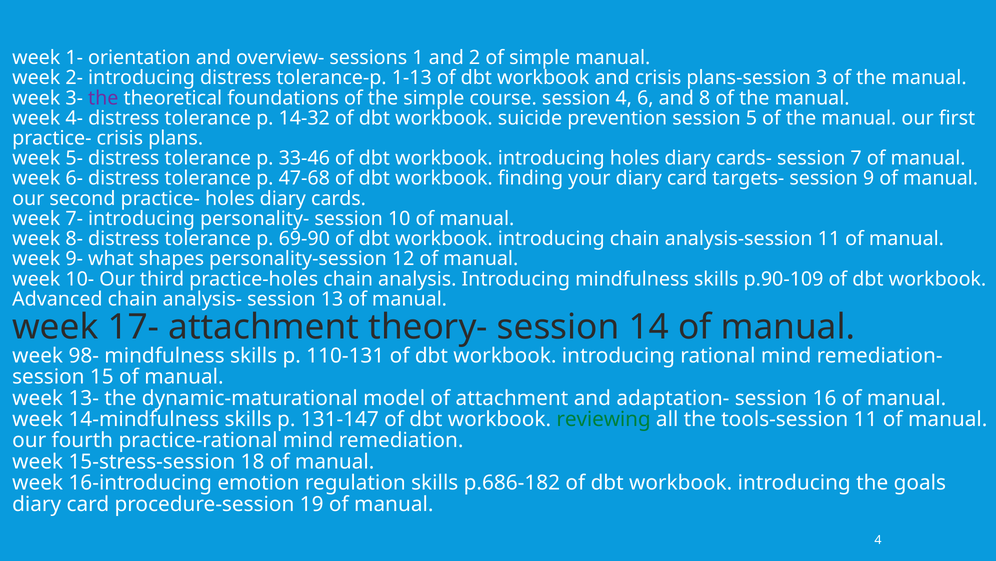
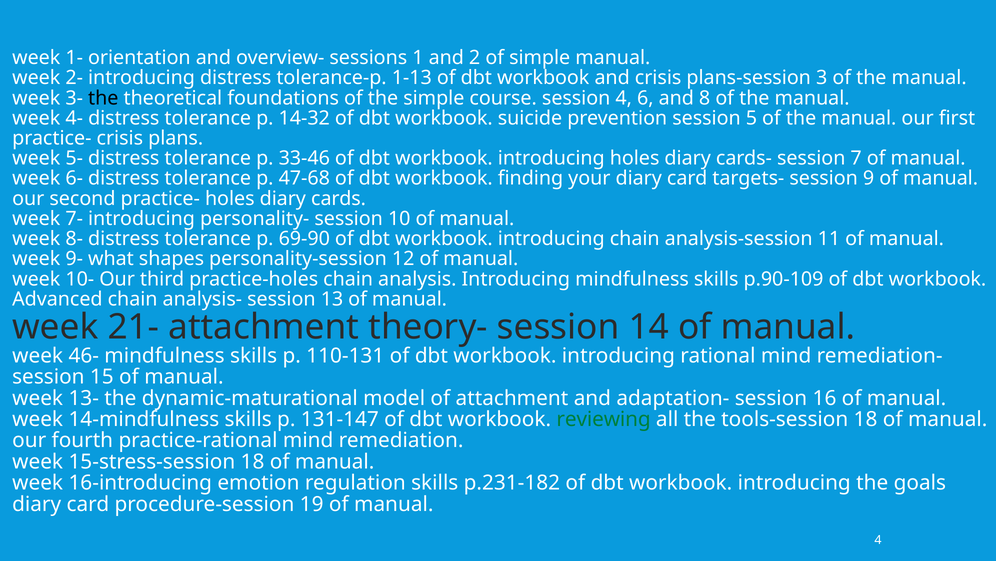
the at (103, 98) colour: purple -> black
17-: 17- -> 21-
98-: 98- -> 46-
tools-session 11: 11 -> 18
p.686-182: p.686-182 -> p.231-182
